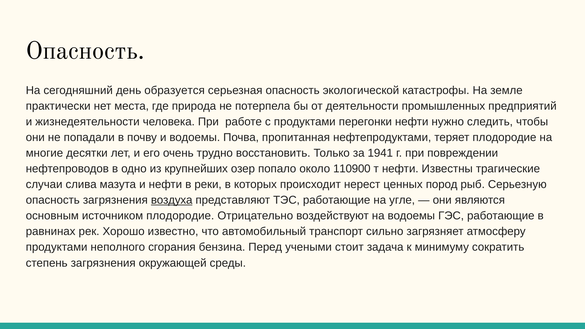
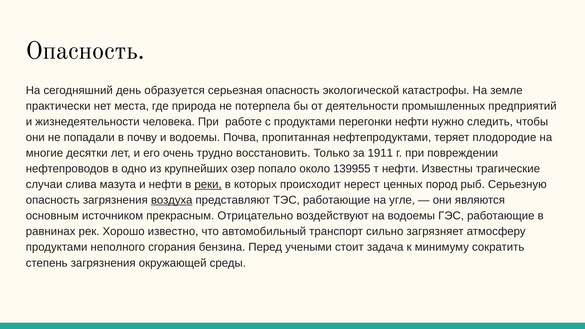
1941: 1941 -> 1911
110900: 110900 -> 139955
реки underline: none -> present
источником плодородие: плодородие -> прекрасным
